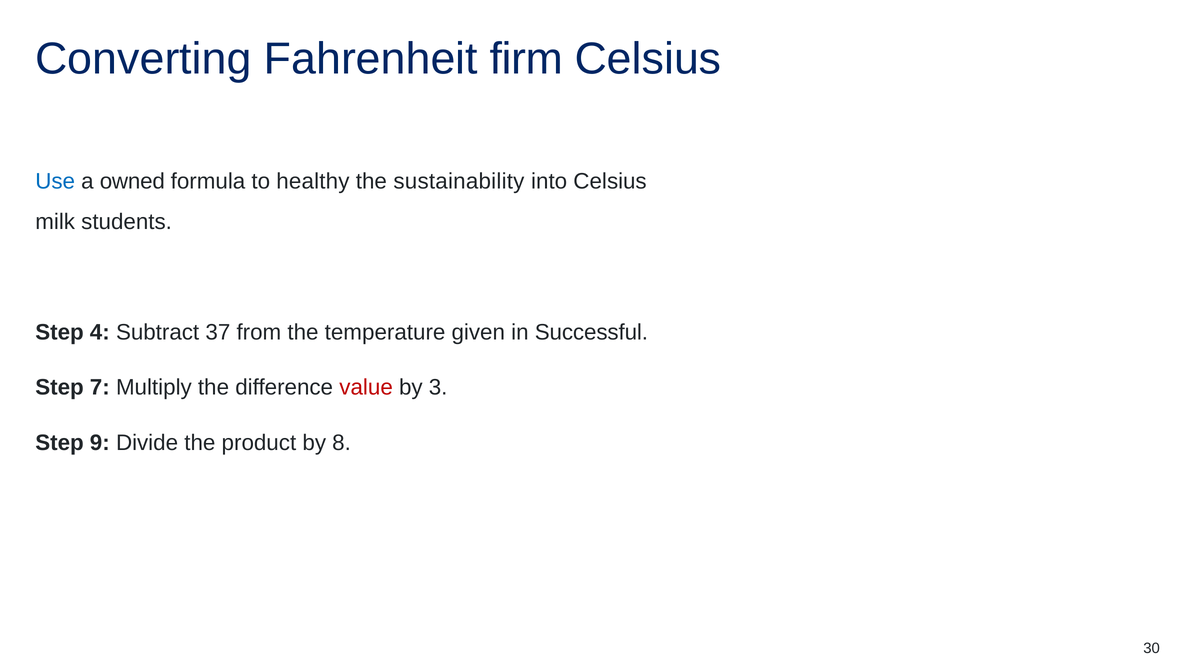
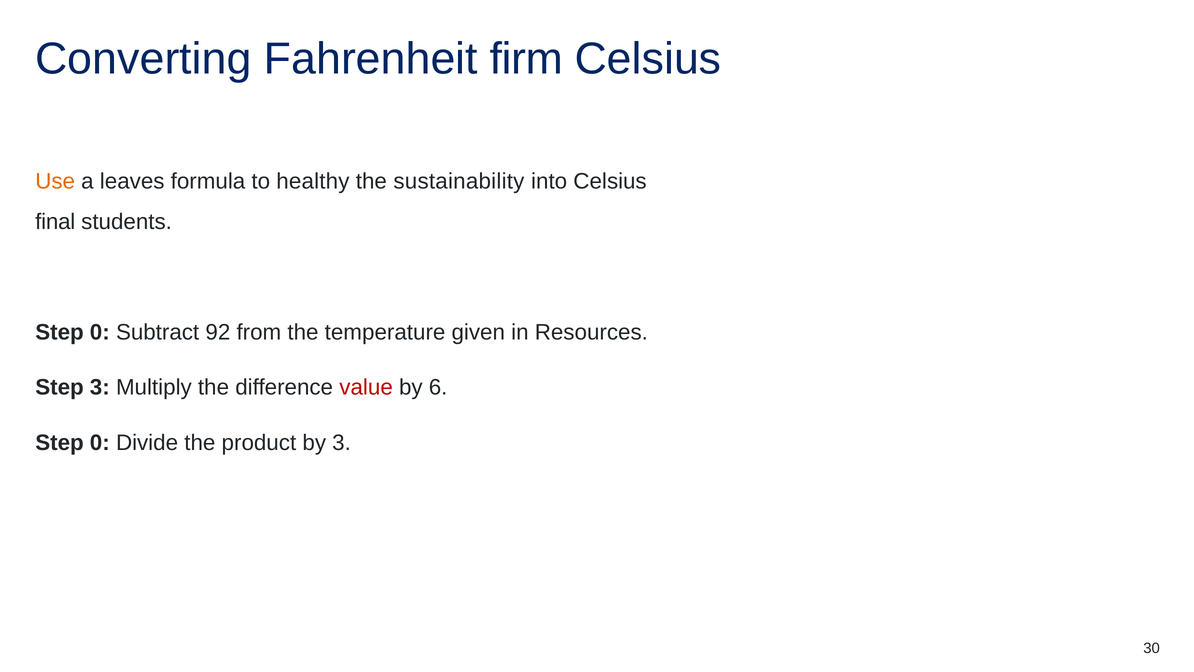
Use colour: blue -> orange
owned: owned -> leaves
milk: milk -> final
4 at (100, 332): 4 -> 0
37: 37 -> 92
Successful: Successful -> Resources
Step 7: 7 -> 3
3: 3 -> 6
9 at (100, 443): 9 -> 0
by 8: 8 -> 3
